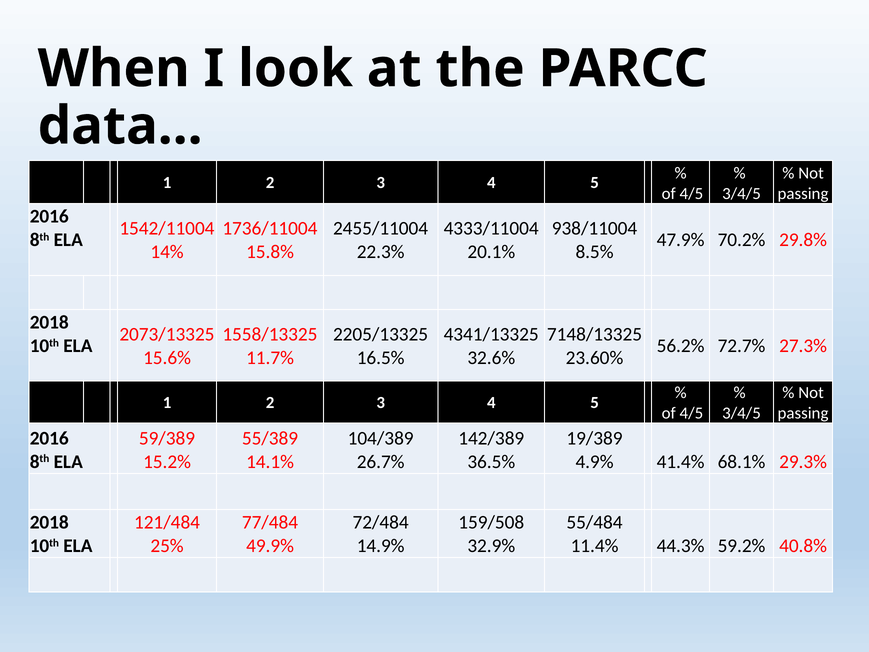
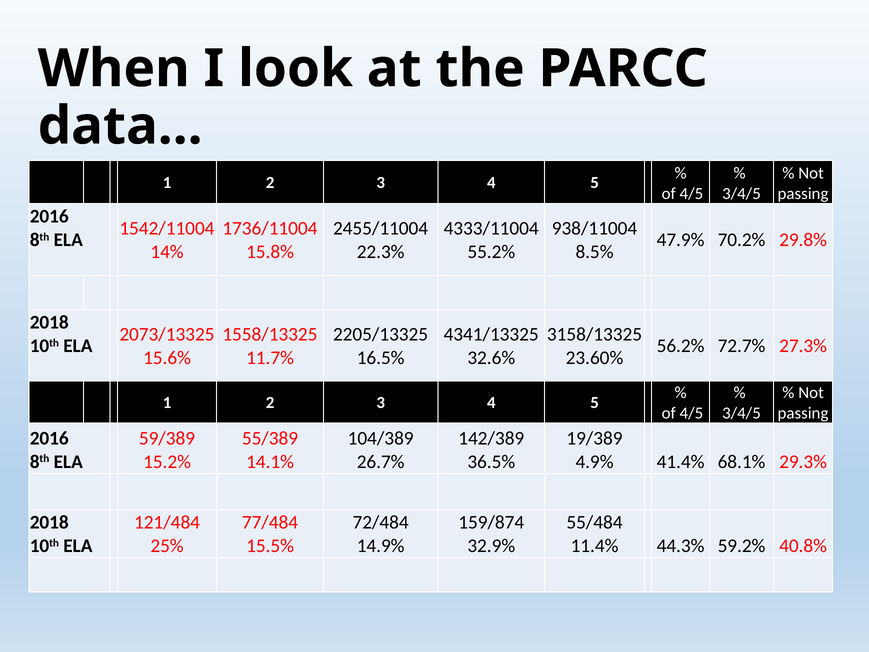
20.1%: 20.1% -> 55.2%
7148/13325: 7148/13325 -> 3158/13325
159/508: 159/508 -> 159/874
49.9%: 49.9% -> 15.5%
